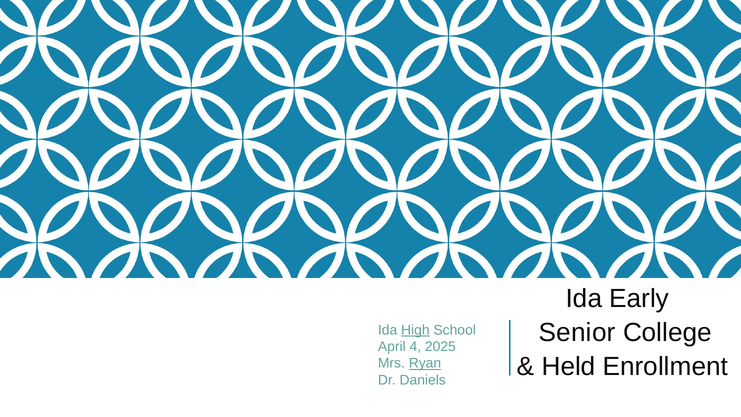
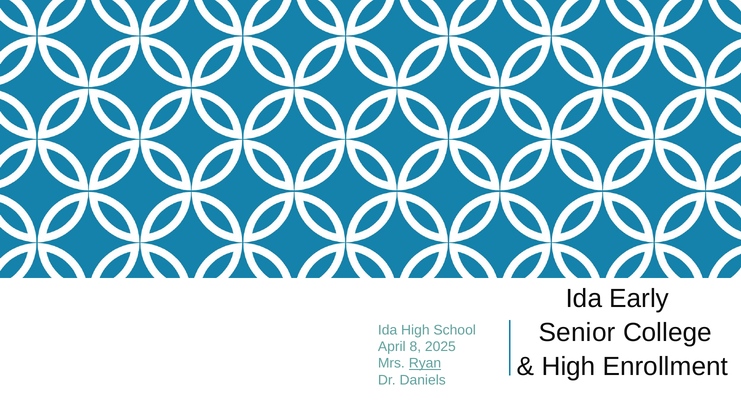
High at (415, 330) underline: present -> none
4: 4 -> 8
Held at (569, 366): Held -> High
